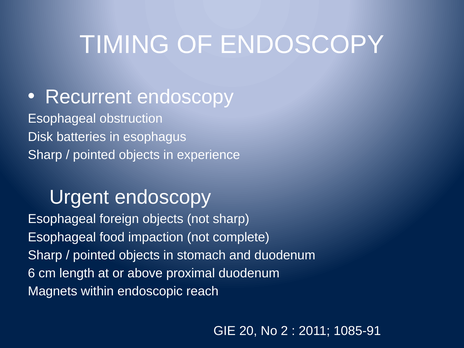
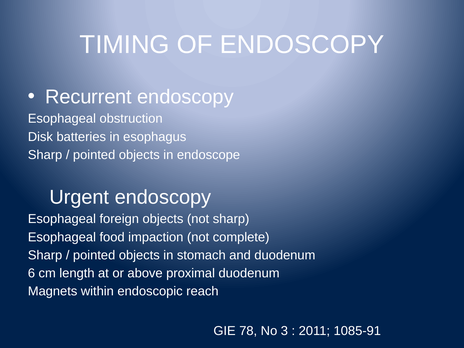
experience: experience -> endoscope
20: 20 -> 78
2: 2 -> 3
